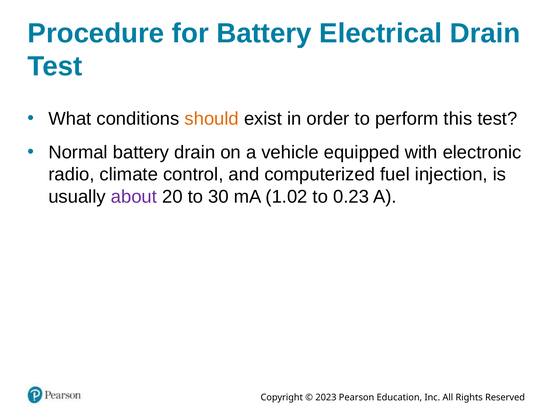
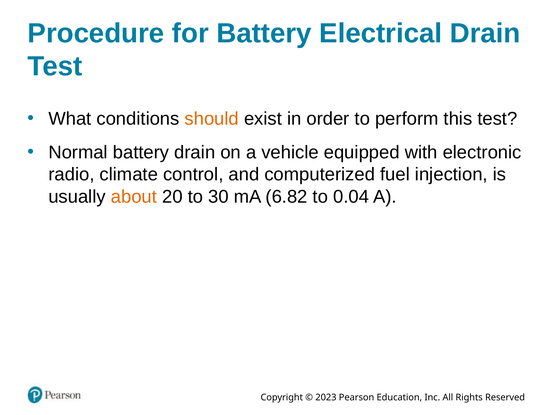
about colour: purple -> orange
1.02: 1.02 -> 6.82
0.23: 0.23 -> 0.04
